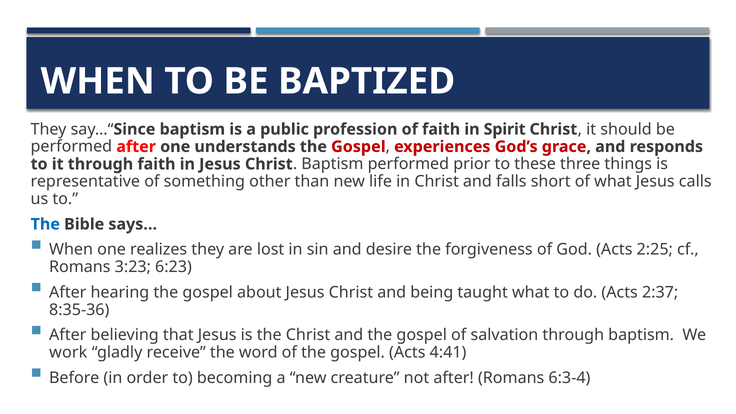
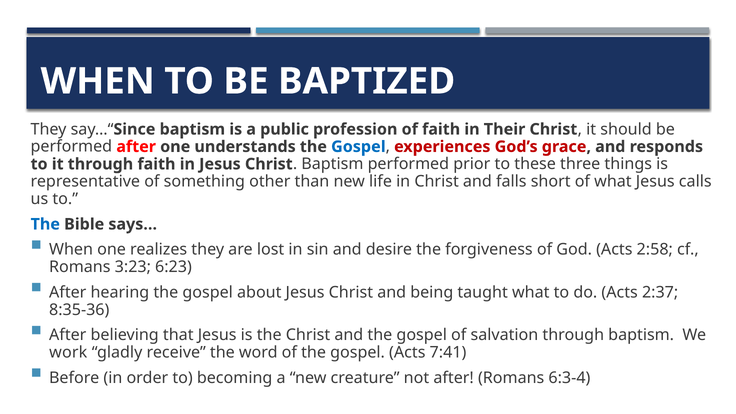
Spirit: Spirit -> Their
Gospel at (358, 147) colour: red -> blue
2:25: 2:25 -> 2:58
4:41: 4:41 -> 7:41
